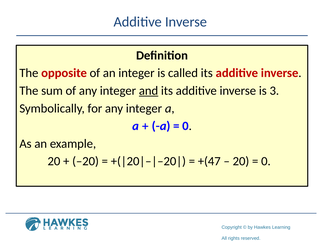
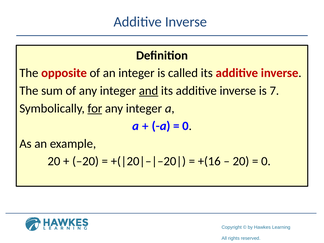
3: 3 -> 7
for underline: none -> present
+(47: +(47 -> +(16
